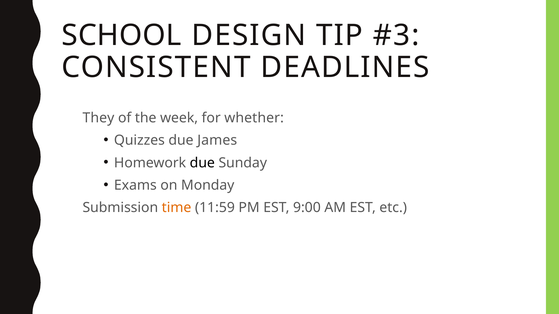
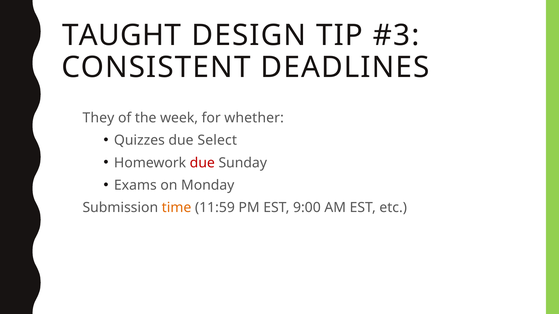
SCHOOL: SCHOOL -> TAUGHT
James: James -> Select
due at (202, 163) colour: black -> red
